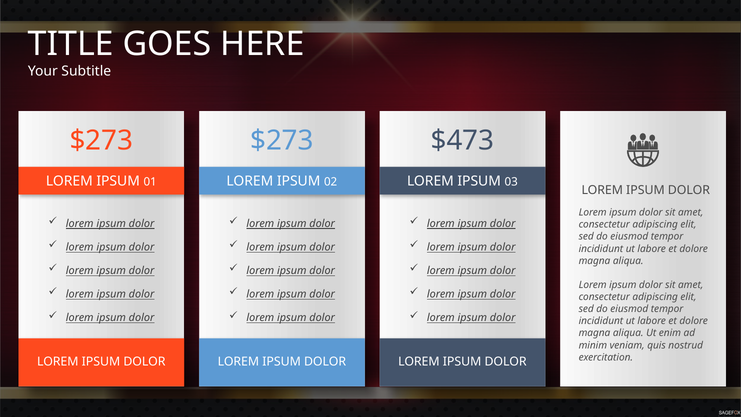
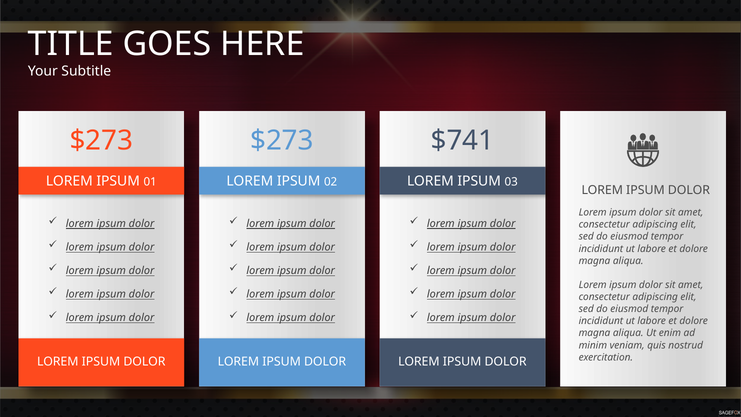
$473: $473 -> $741
